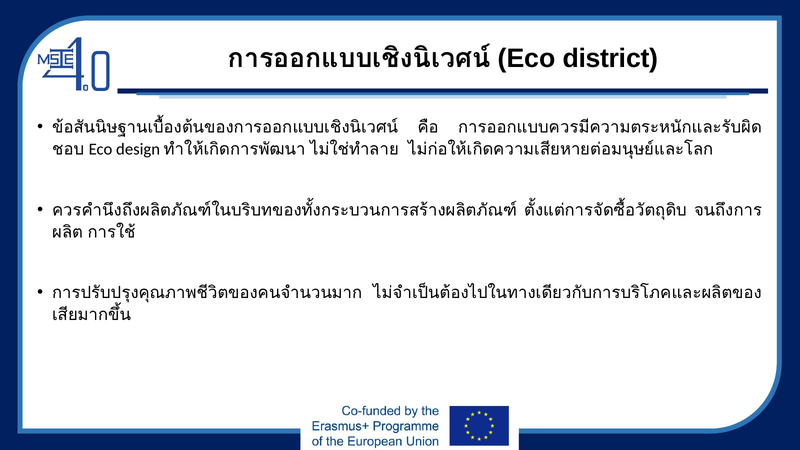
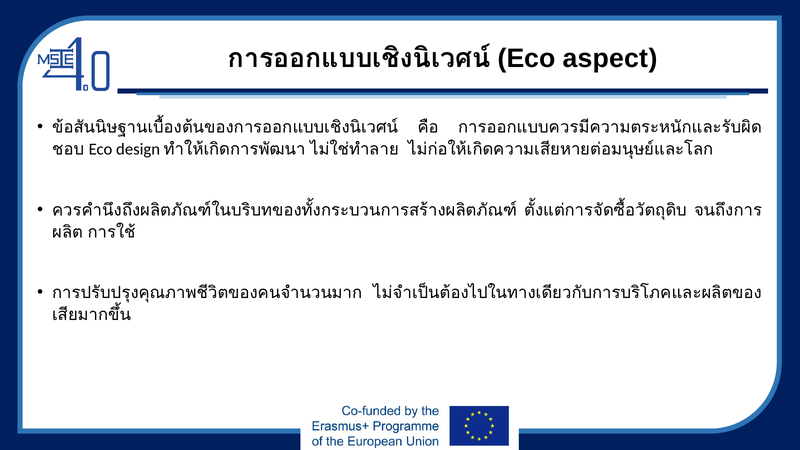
district: district -> aspect
